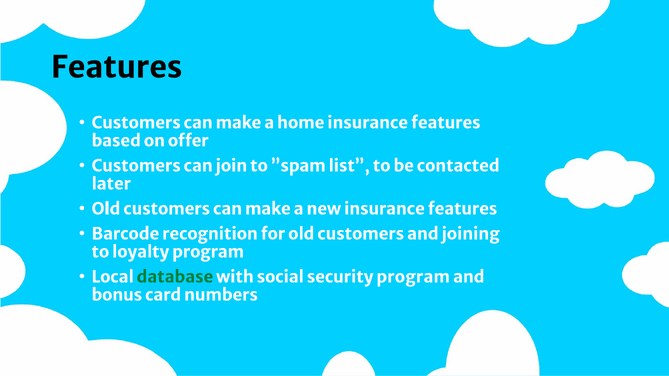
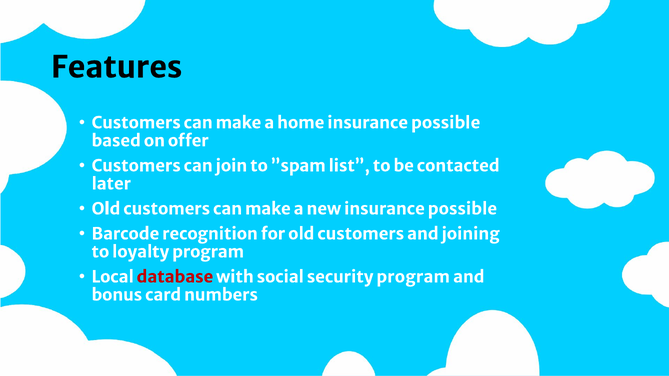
home insurance features: features -> possible
new insurance features: features -> possible
database colour: green -> red
